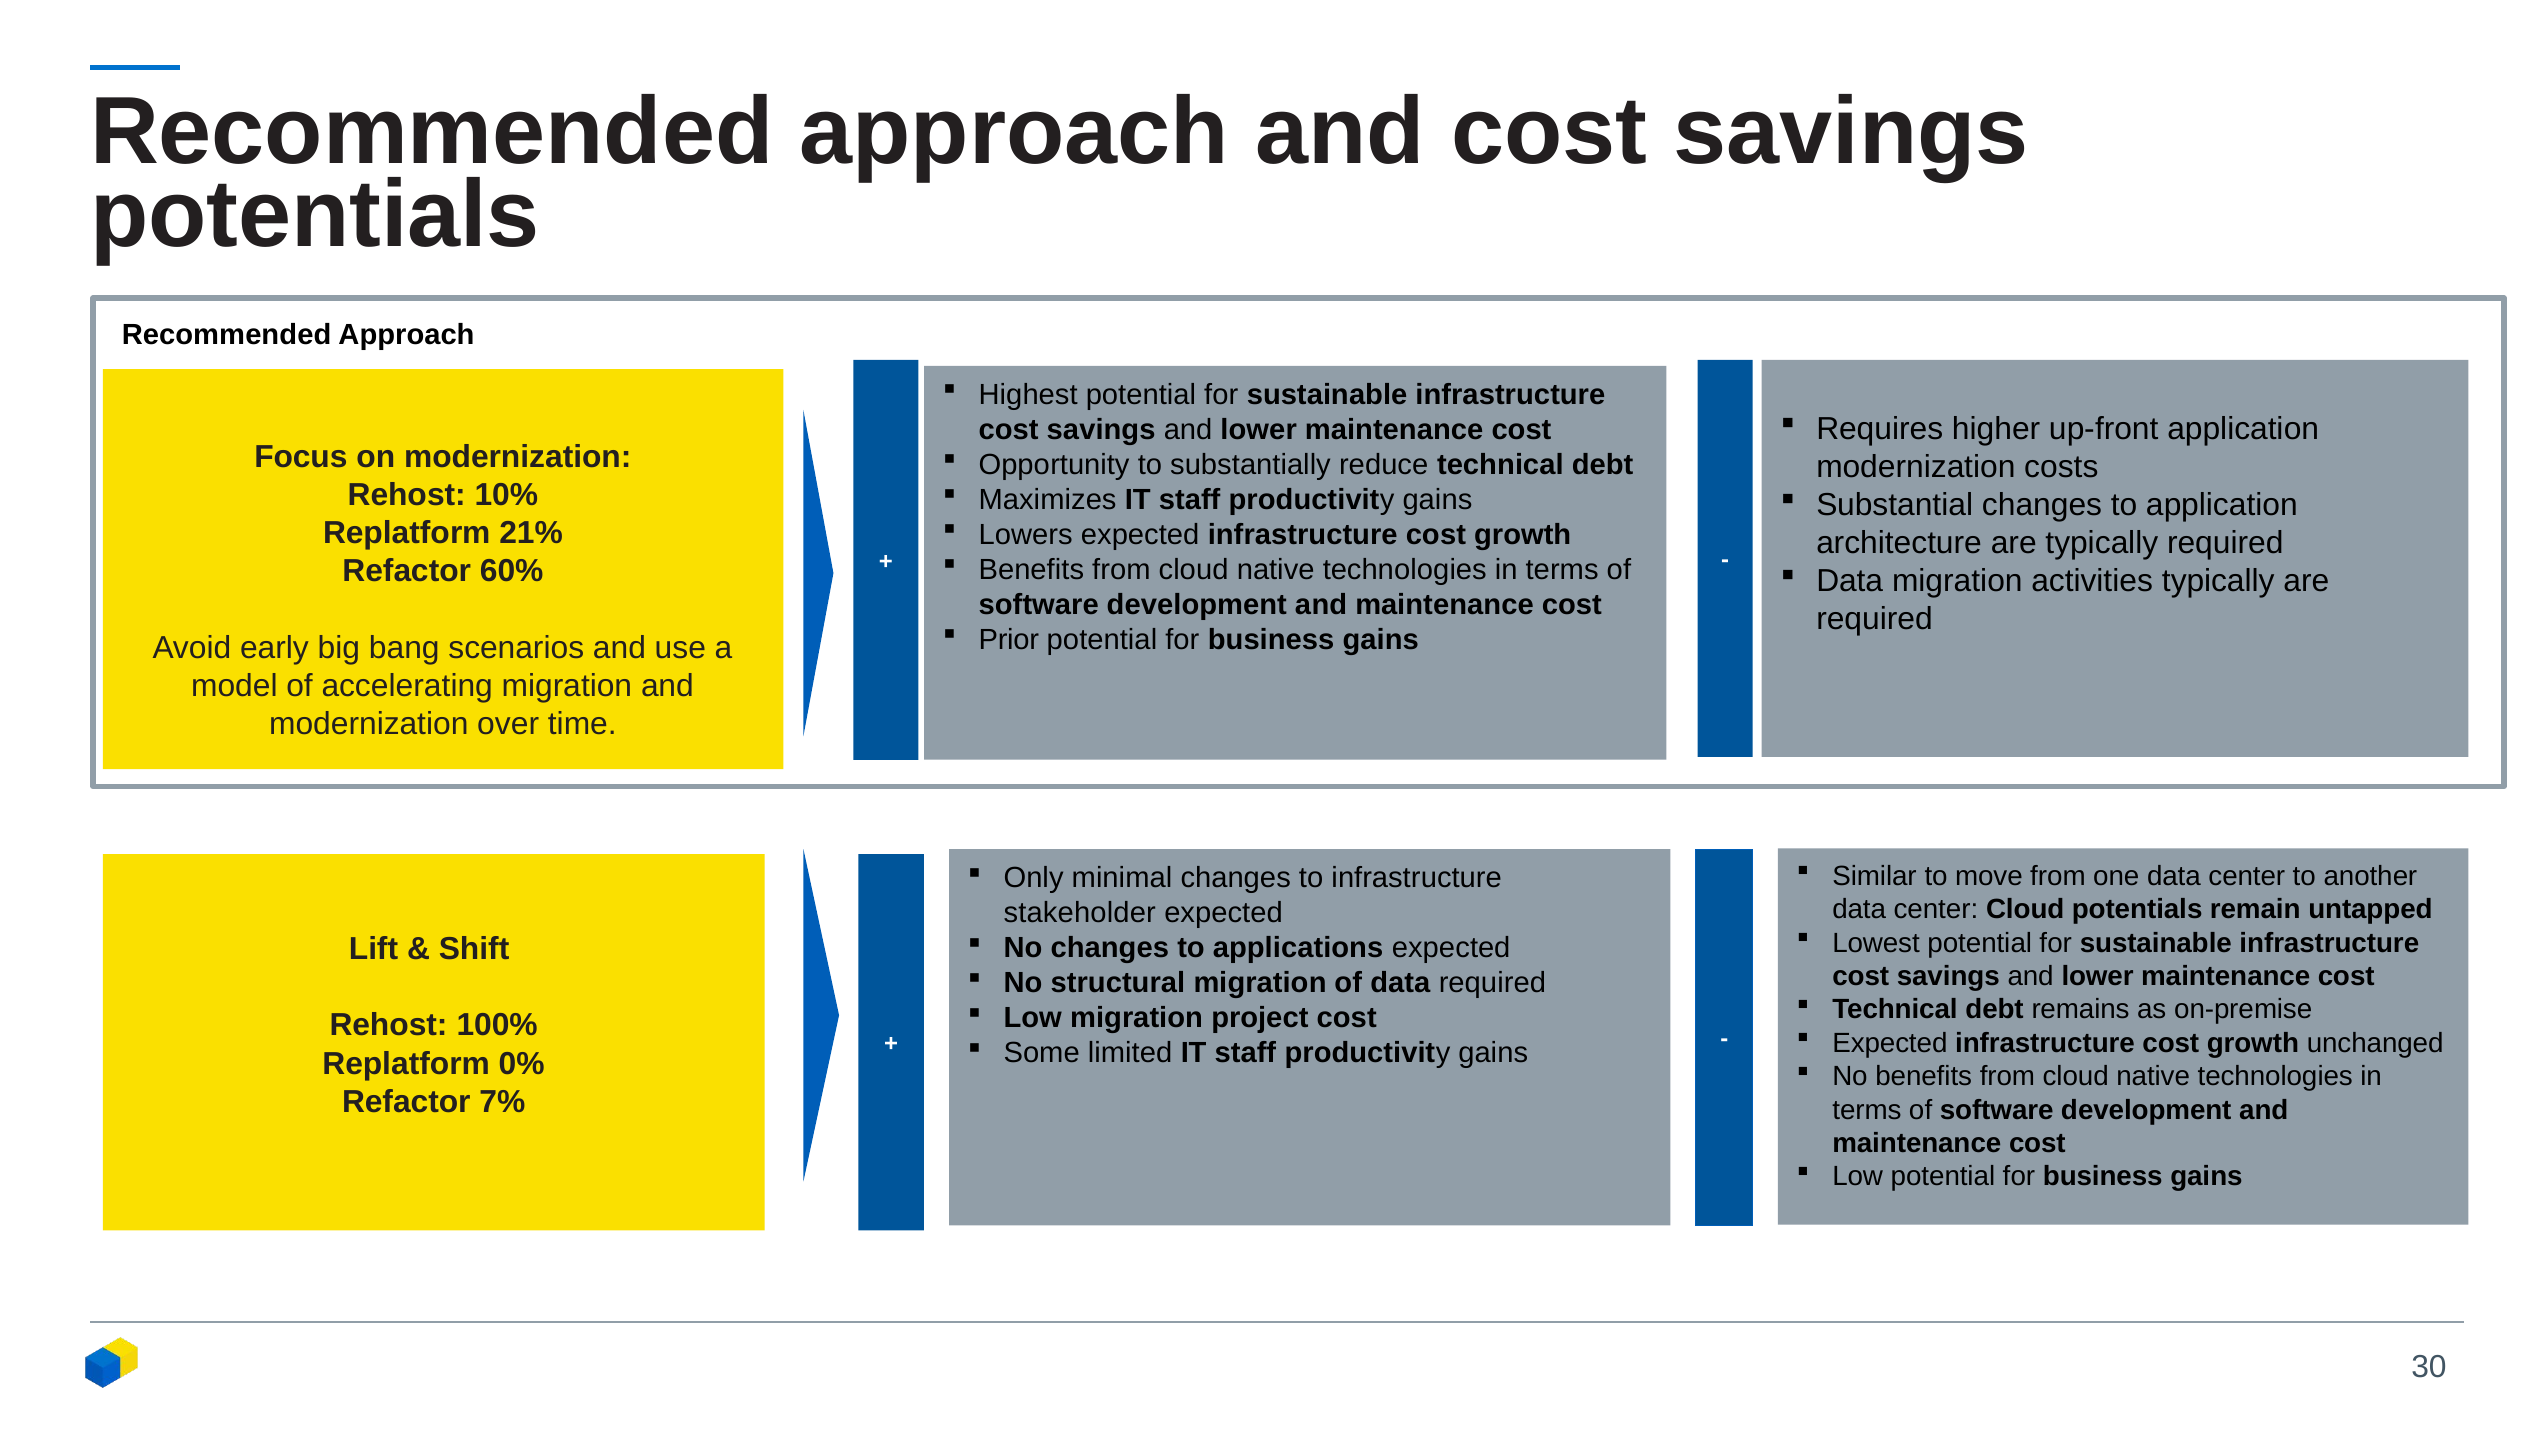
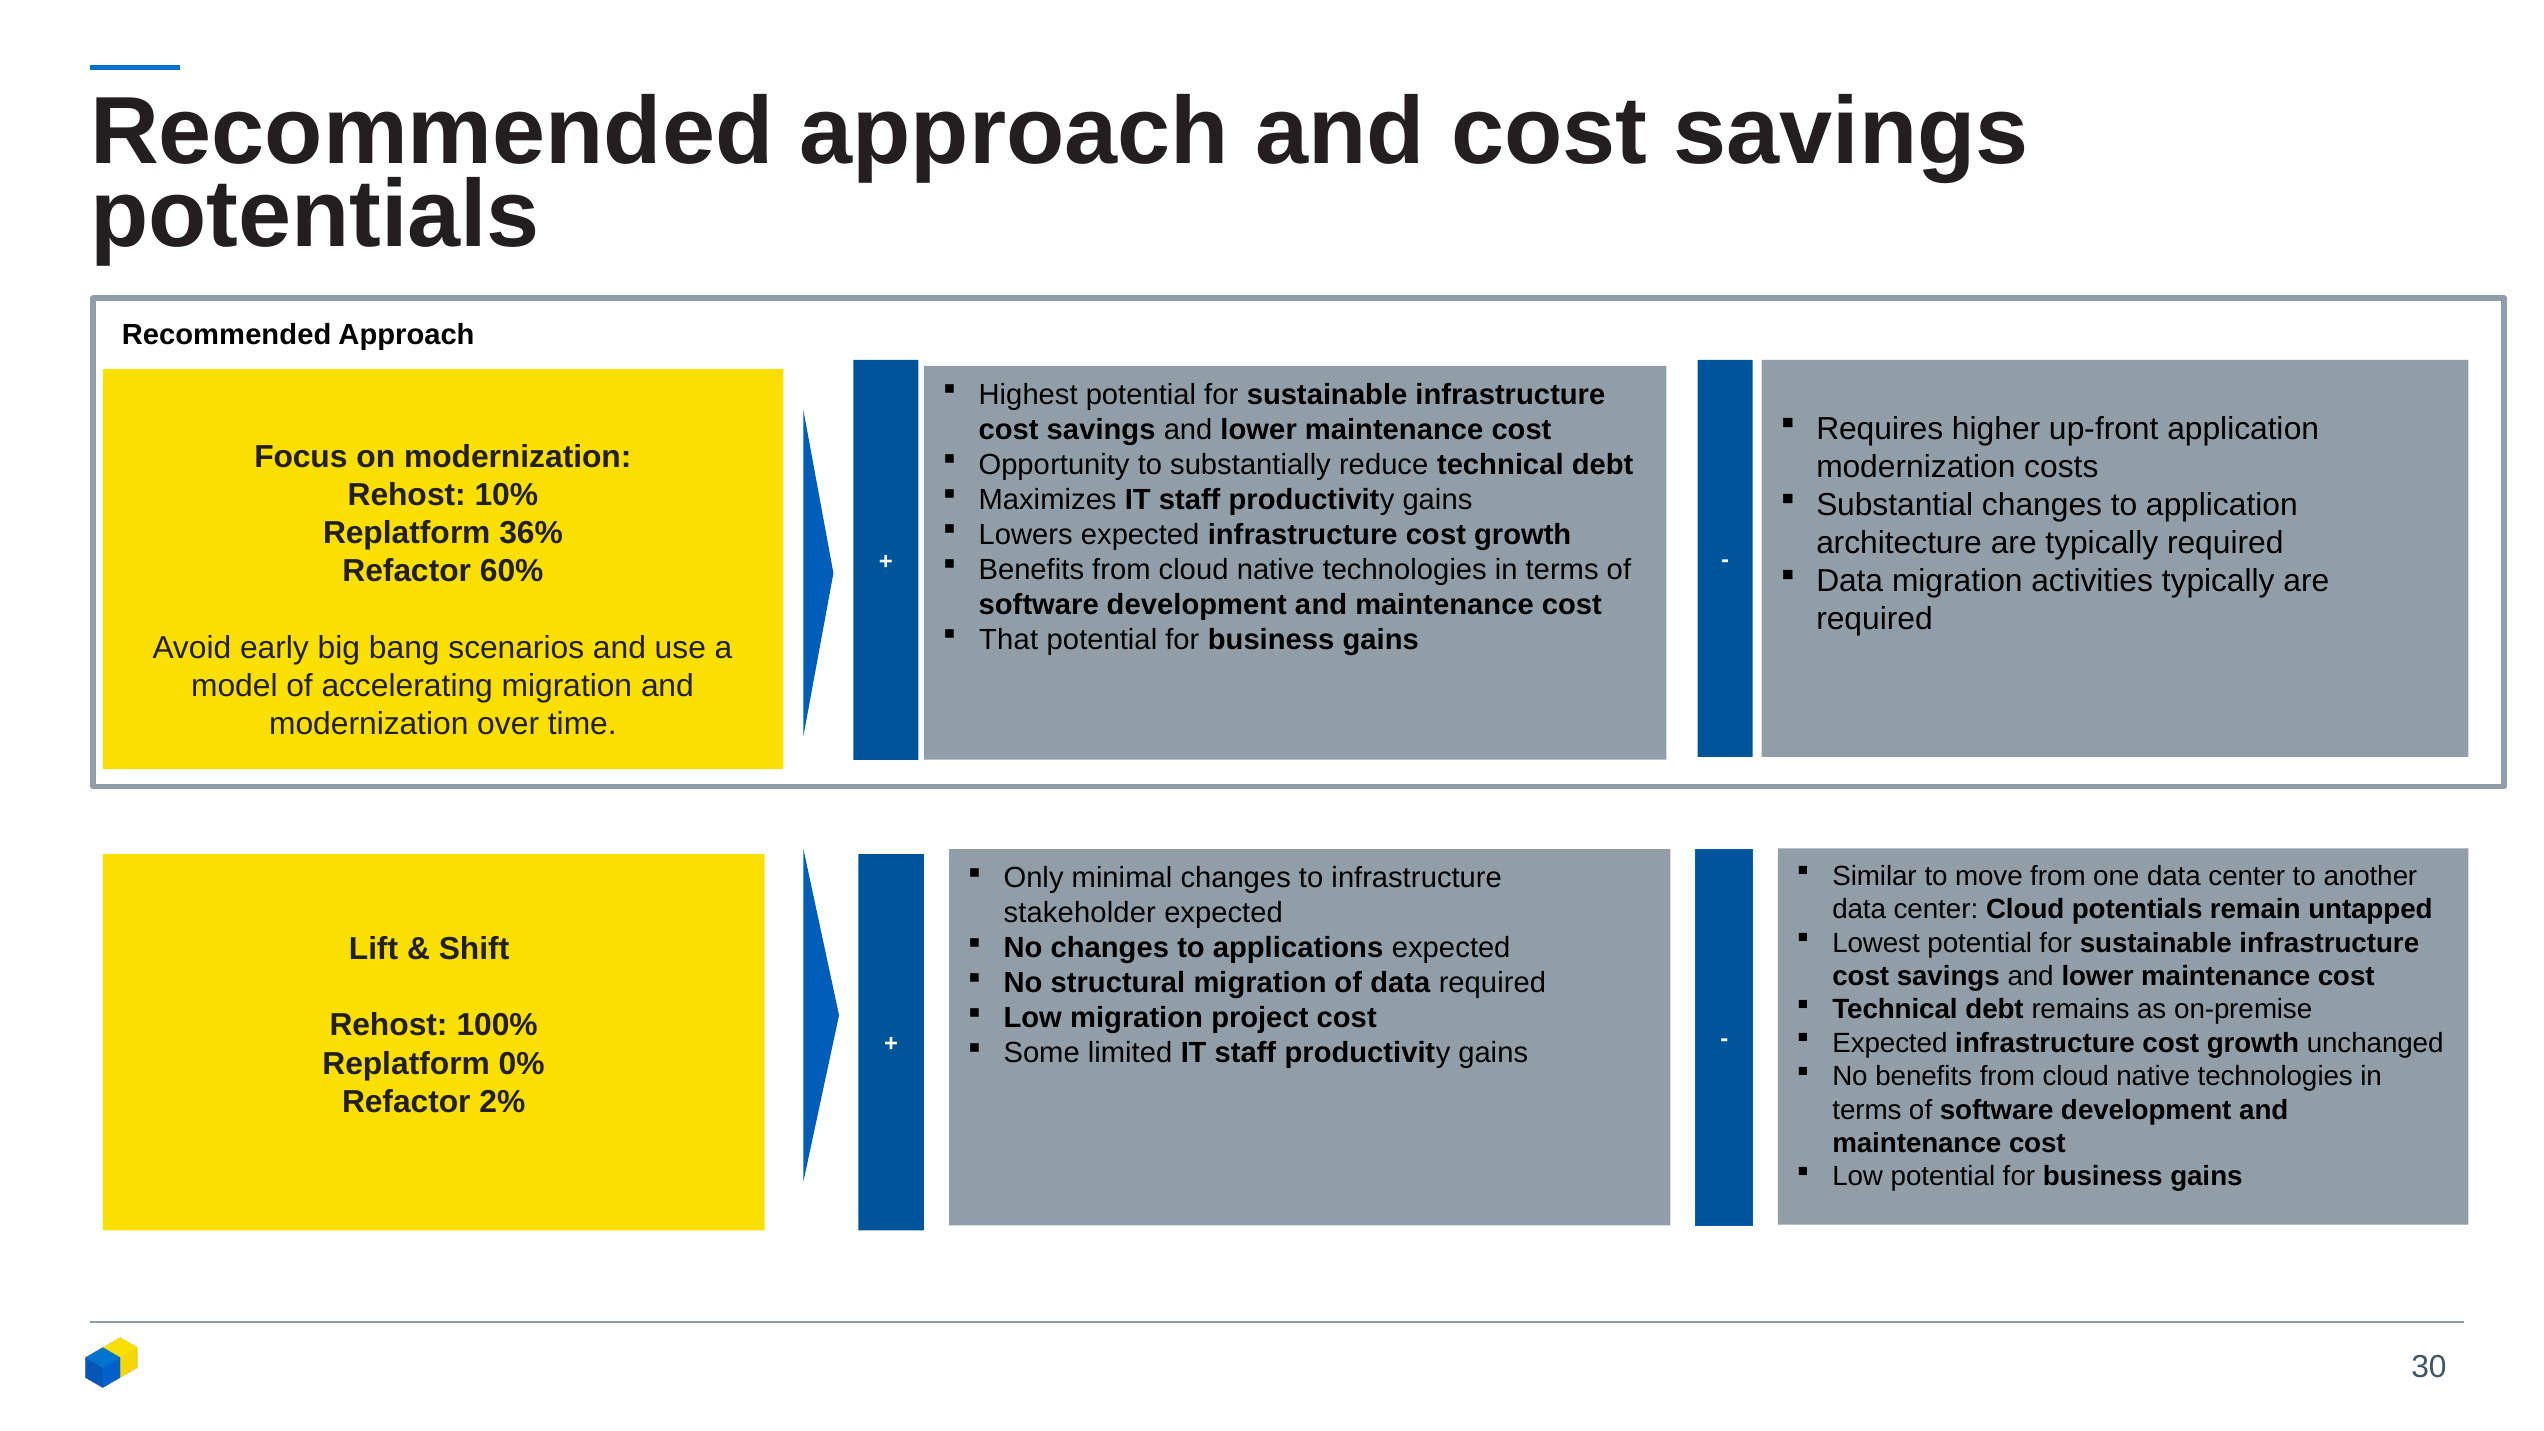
21%: 21% -> 36%
Prior: Prior -> That
7%: 7% -> 2%
